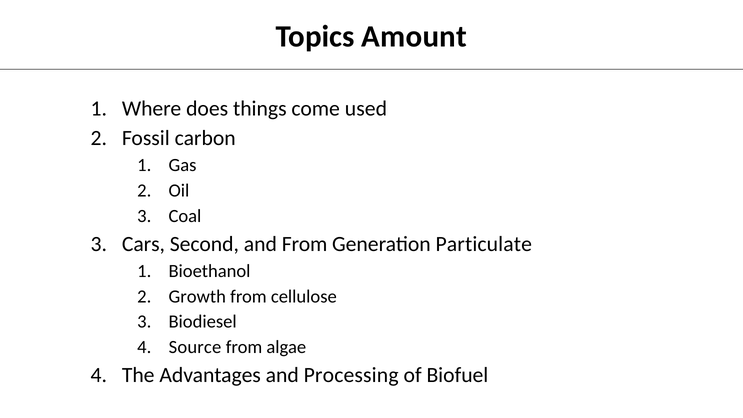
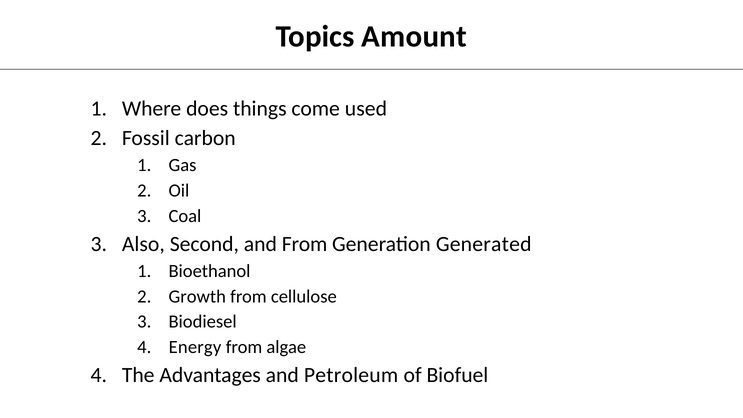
Cars: Cars -> Also
Particulate: Particulate -> Generated
Source: Source -> Energy
Processing: Processing -> Petroleum
